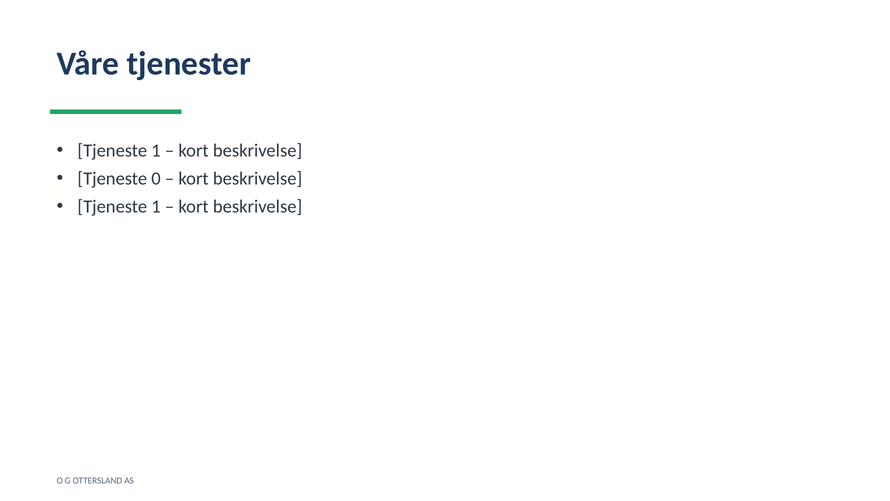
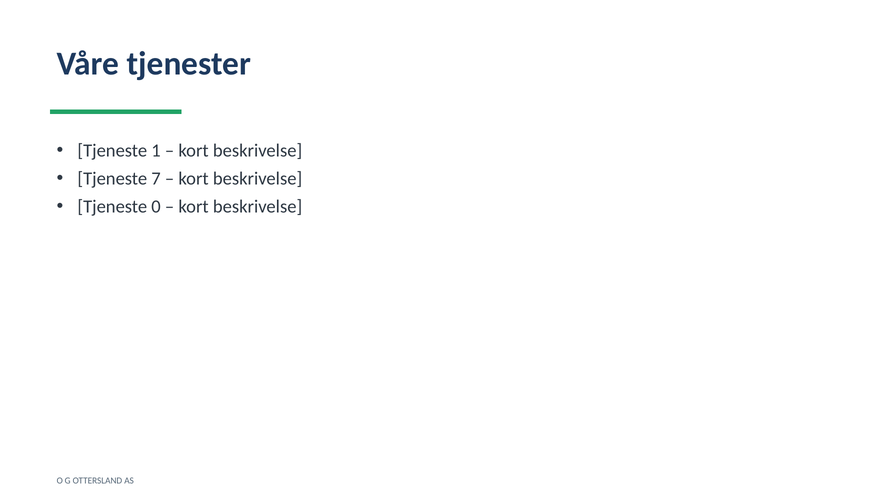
0: 0 -> 7
1 at (156, 206): 1 -> 0
